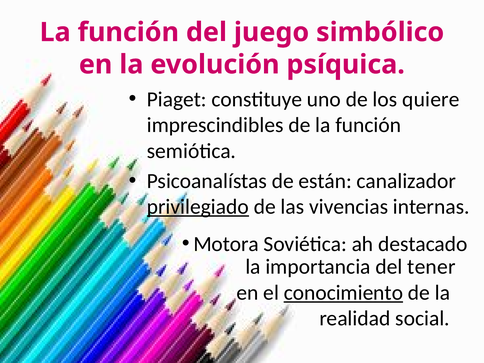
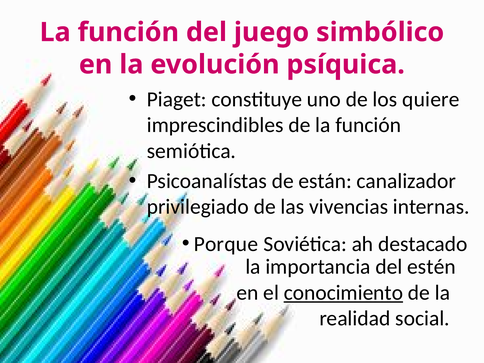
privilegiado underline: present -> none
Motora: Motora -> Porque
tener: tener -> estén
